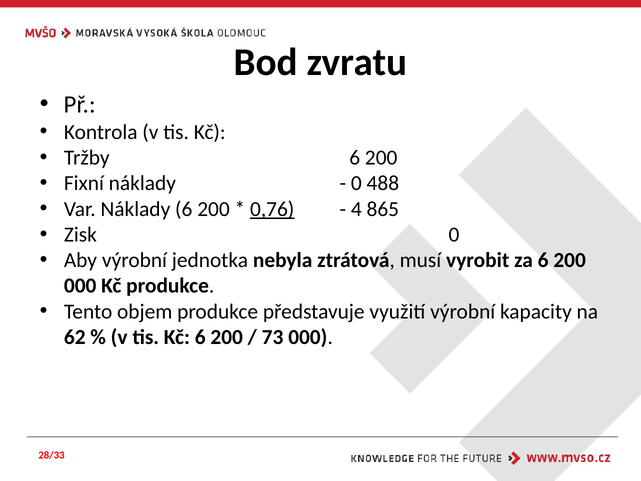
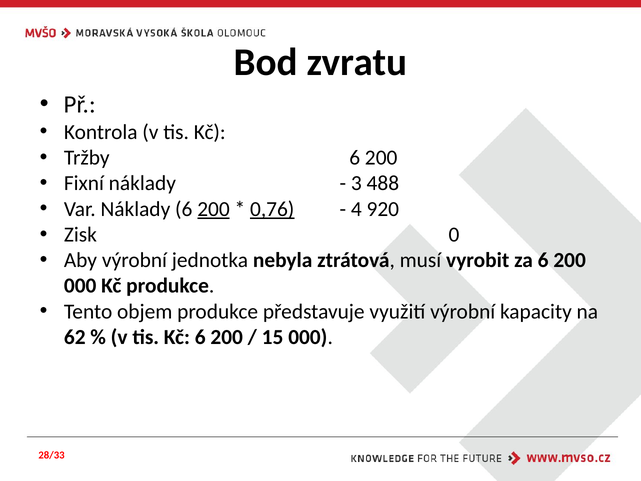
0 at (356, 183): 0 -> 3
200 at (214, 209) underline: none -> present
865: 865 -> 920
73: 73 -> 15
